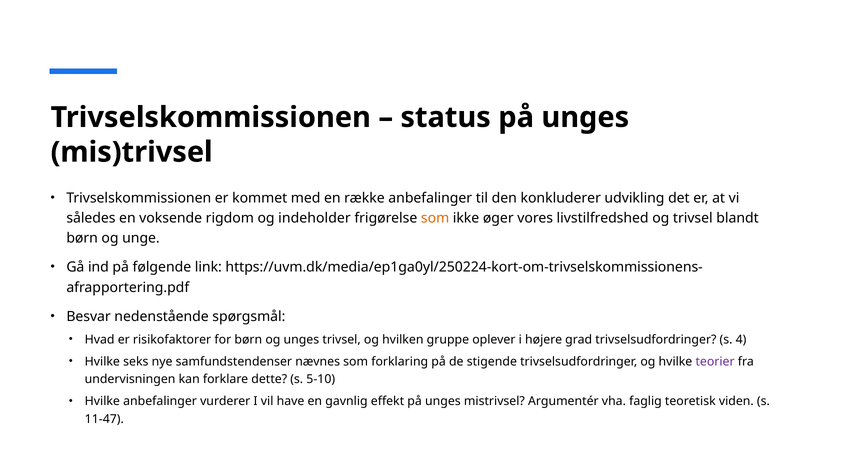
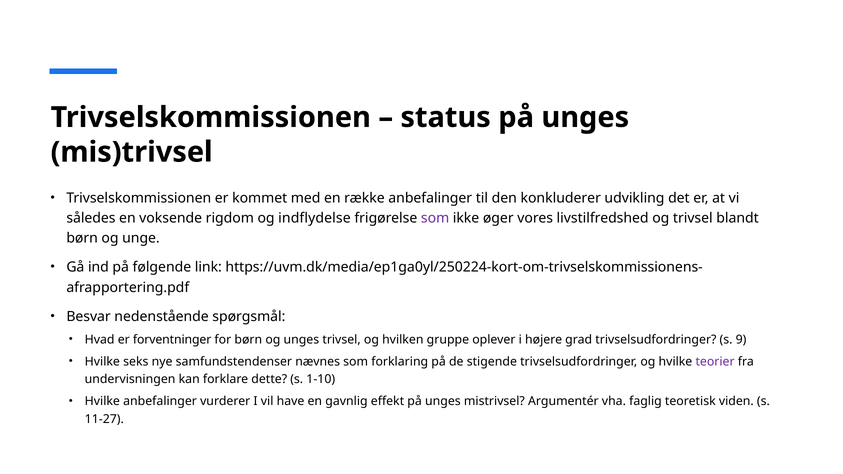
indeholder: indeholder -> indflydelse
som at (435, 218) colour: orange -> purple
risikofaktorer: risikofaktorer -> forventninger
4: 4 -> 9
5-10: 5-10 -> 1-10
11-47: 11-47 -> 11-27
